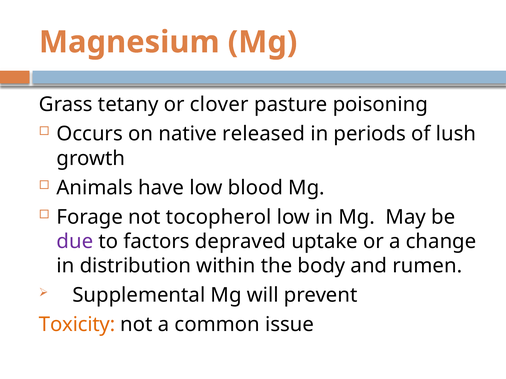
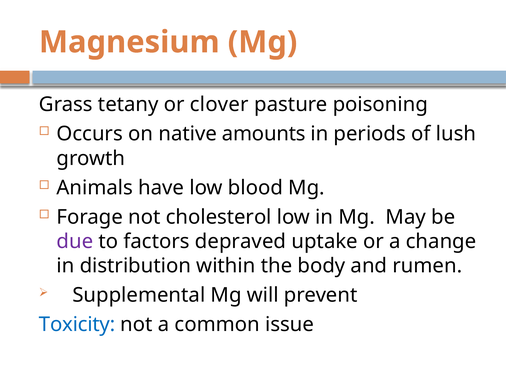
released: released -> amounts
tocopherol: tocopherol -> cholesterol
Toxicity colour: orange -> blue
